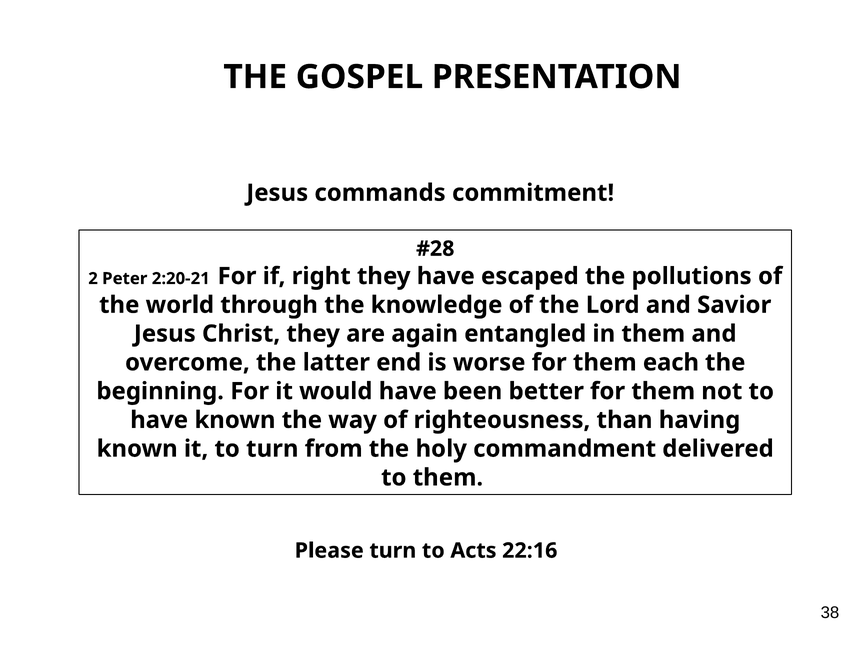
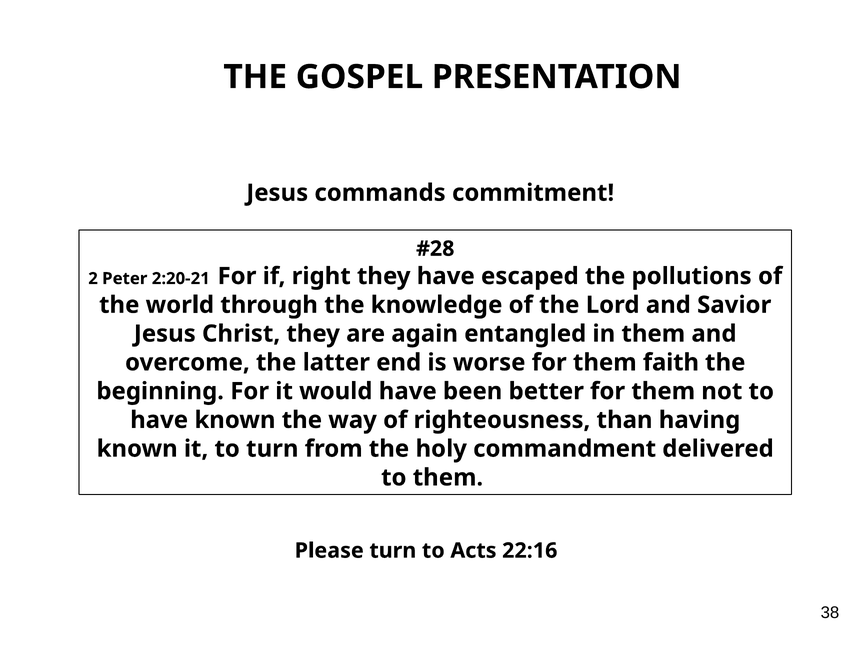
each: each -> faith
